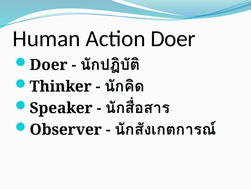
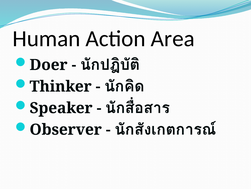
Action Doer: Doer -> Area
